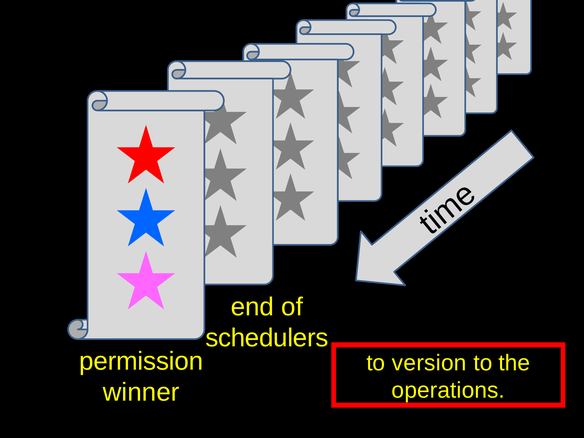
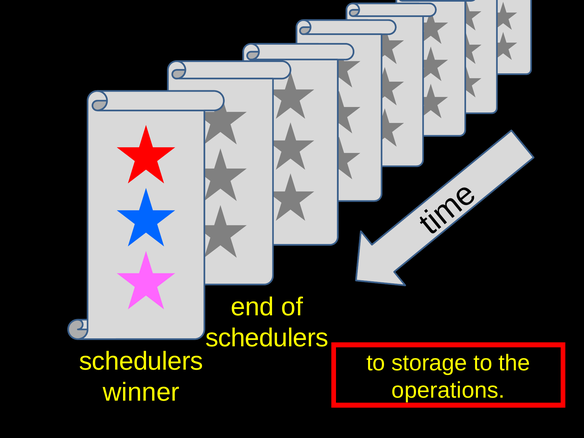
permission at (141, 361): permission -> schedulers
version: version -> storage
